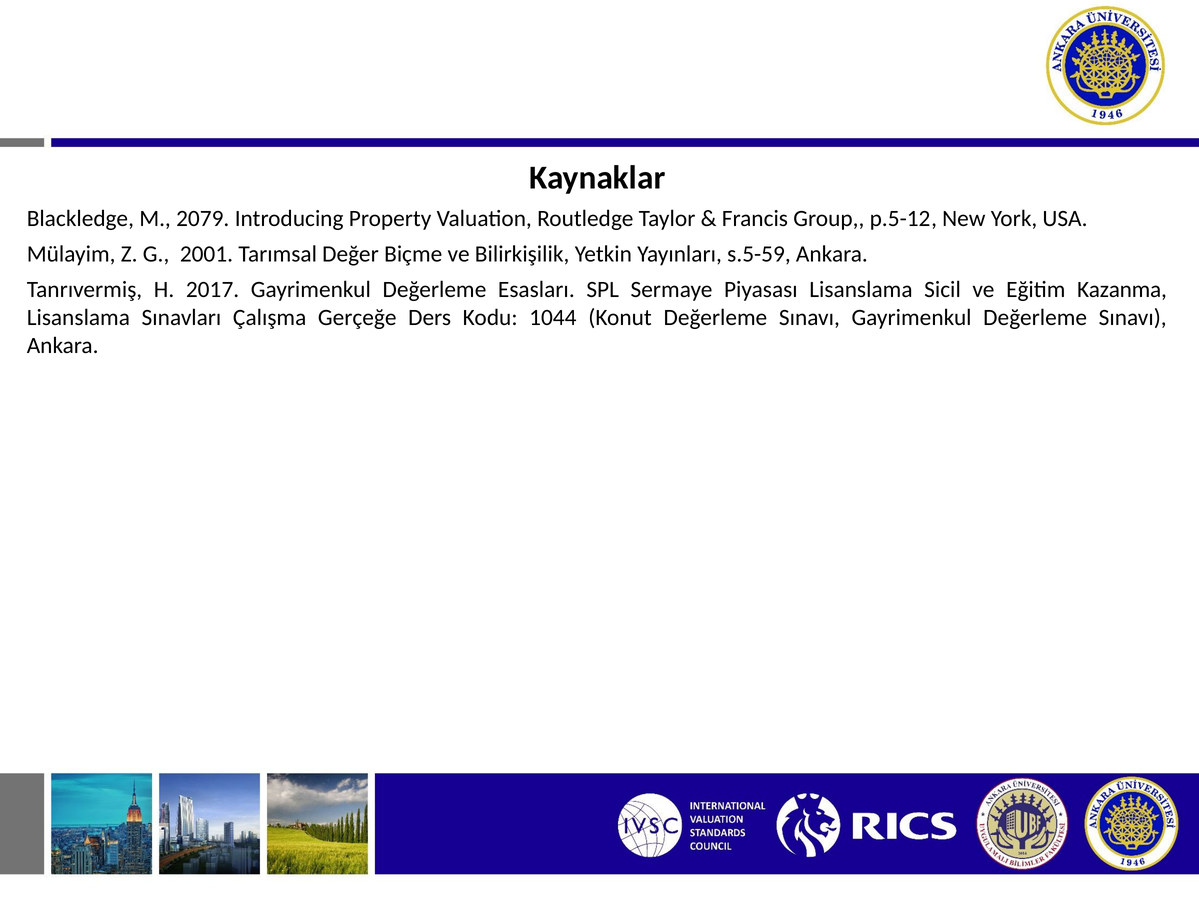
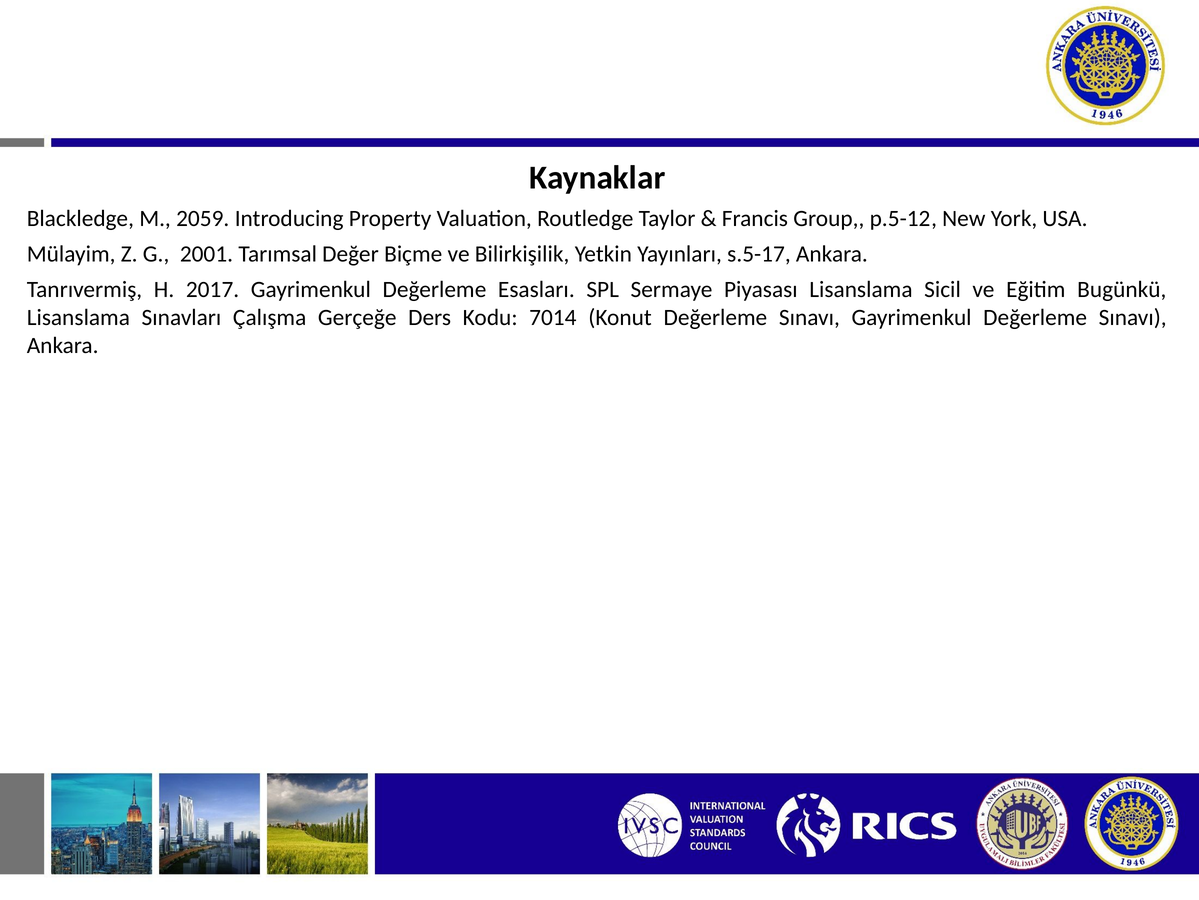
2079: 2079 -> 2059
s.5-59: s.5-59 -> s.5-17
Kazanma: Kazanma -> Bugünkü
1044: 1044 -> 7014
